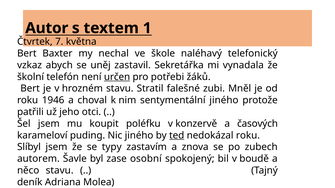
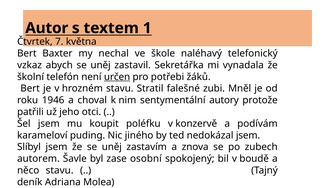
sentymentální jiného: jiného -> autory
časových: časových -> podívám
ted underline: present -> none
nedokázal roku: roku -> jsem
že se typy: typy -> uněj
